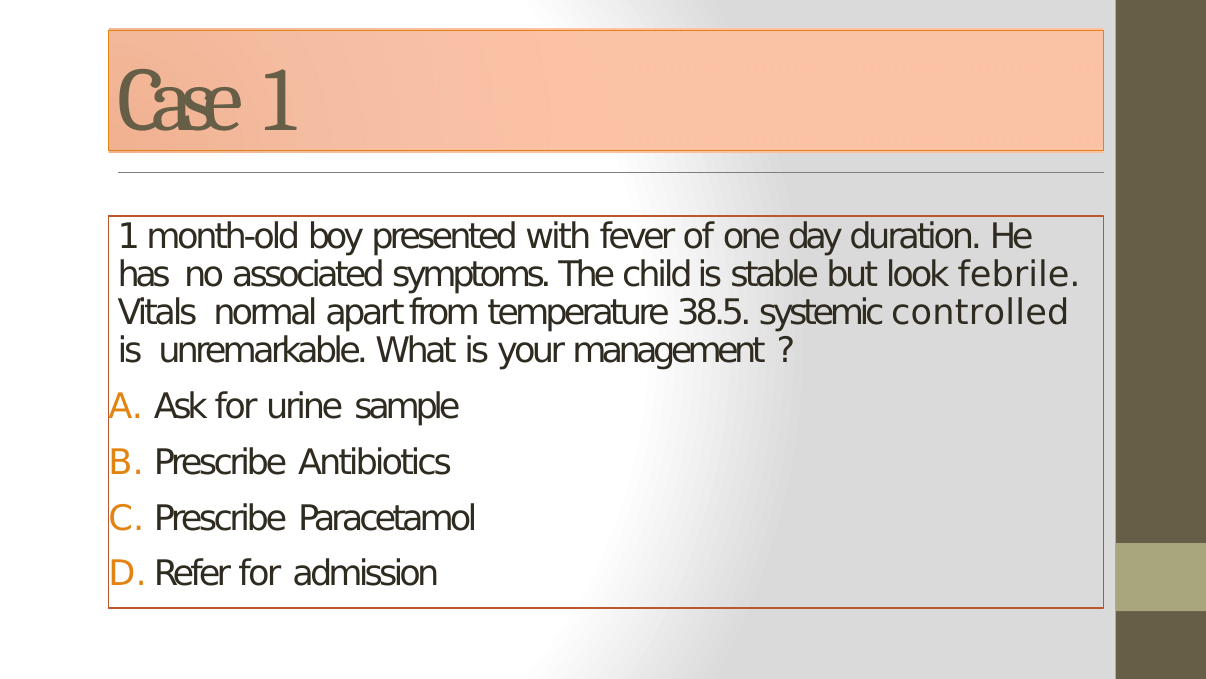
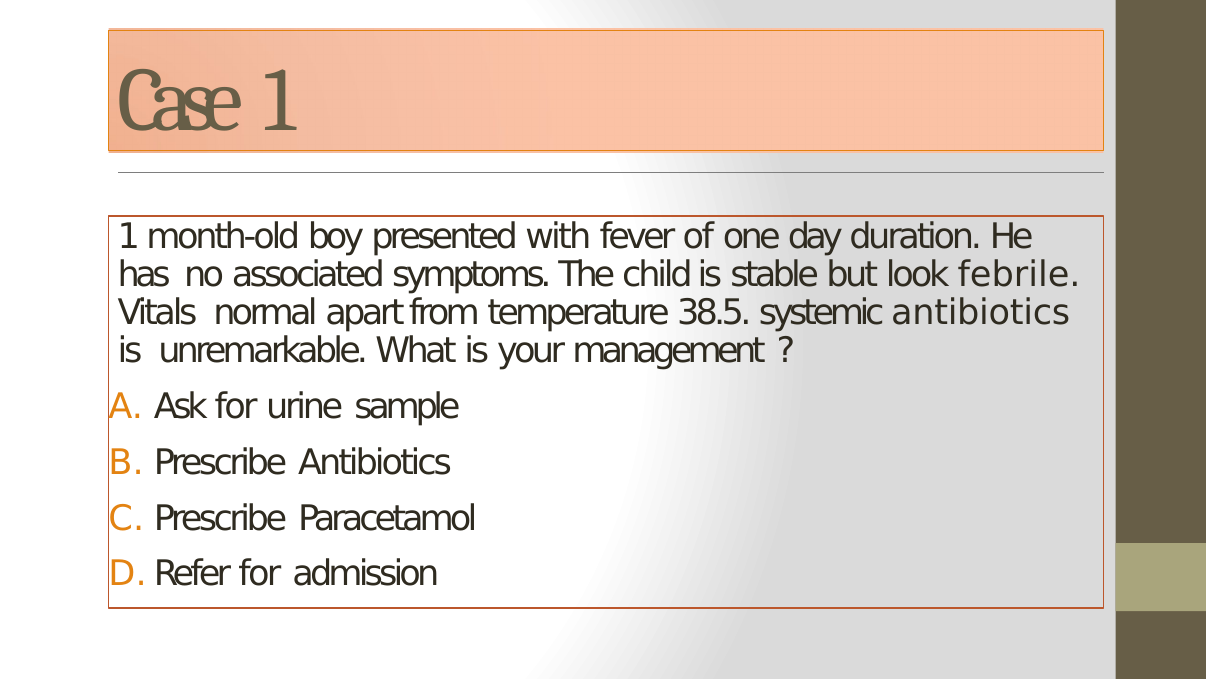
systemic controlled: controlled -> antibiotics
